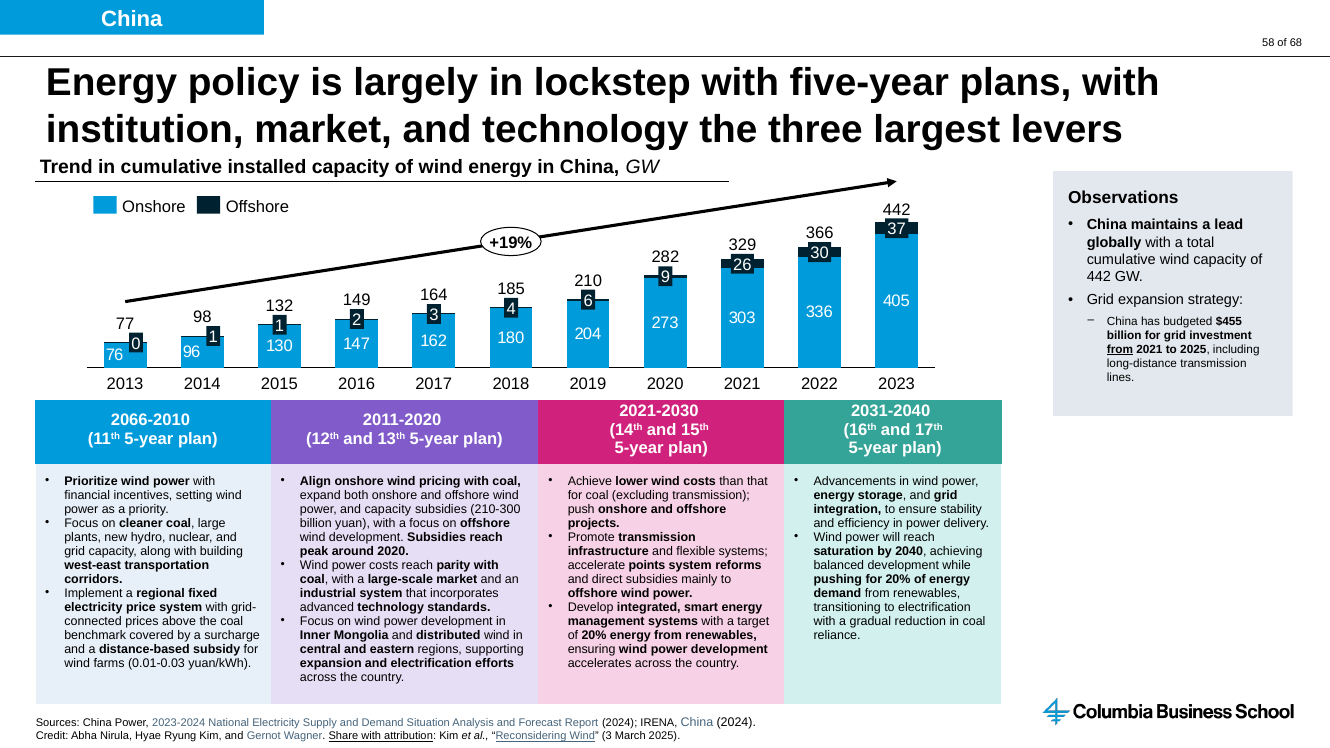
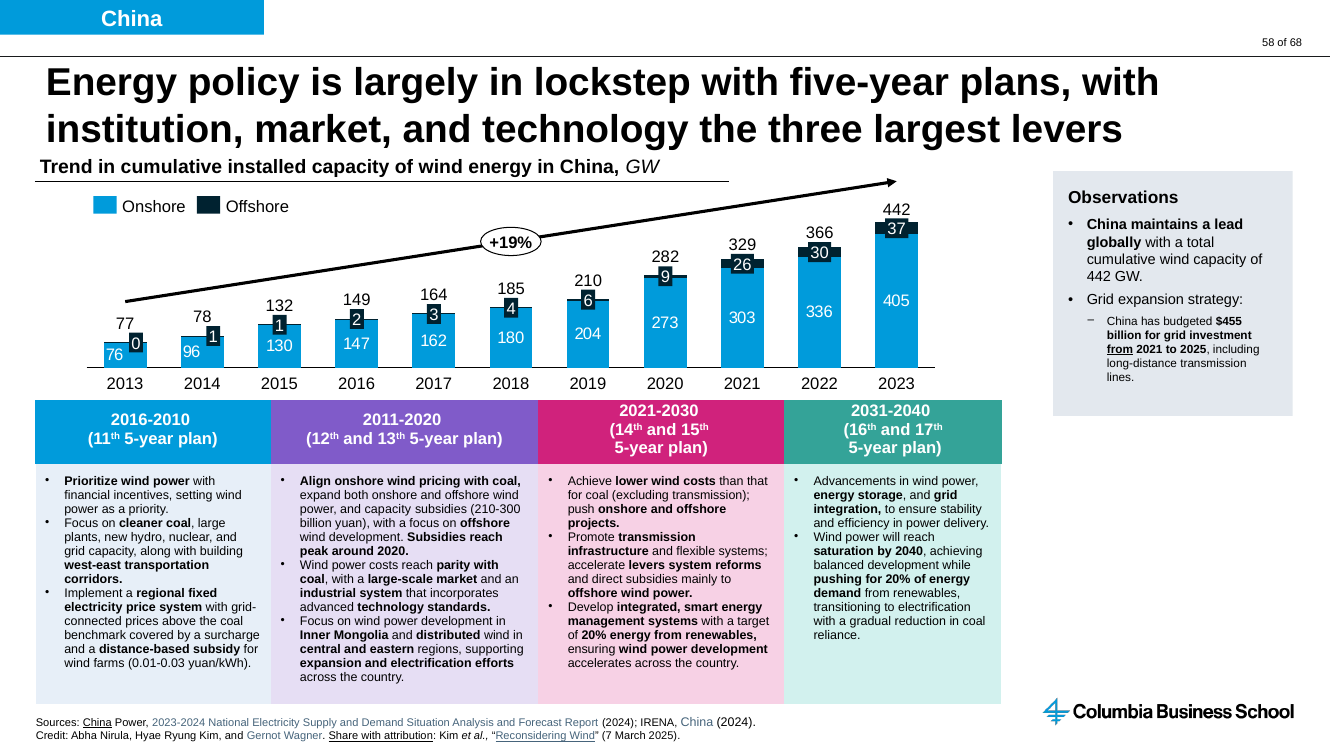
98: 98 -> 78
2066-2010: 2066-2010 -> 2016-2010
accelerate points: points -> levers
China at (97, 723) underline: none -> present
Wind 3: 3 -> 7
